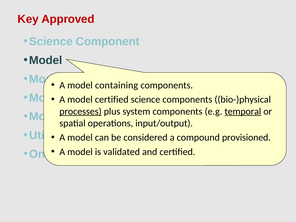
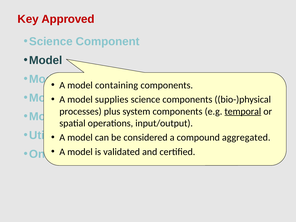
certified at (112, 100): certified -> supplies
processes underline: present -> none
provisioned: provisioned -> aggregated
